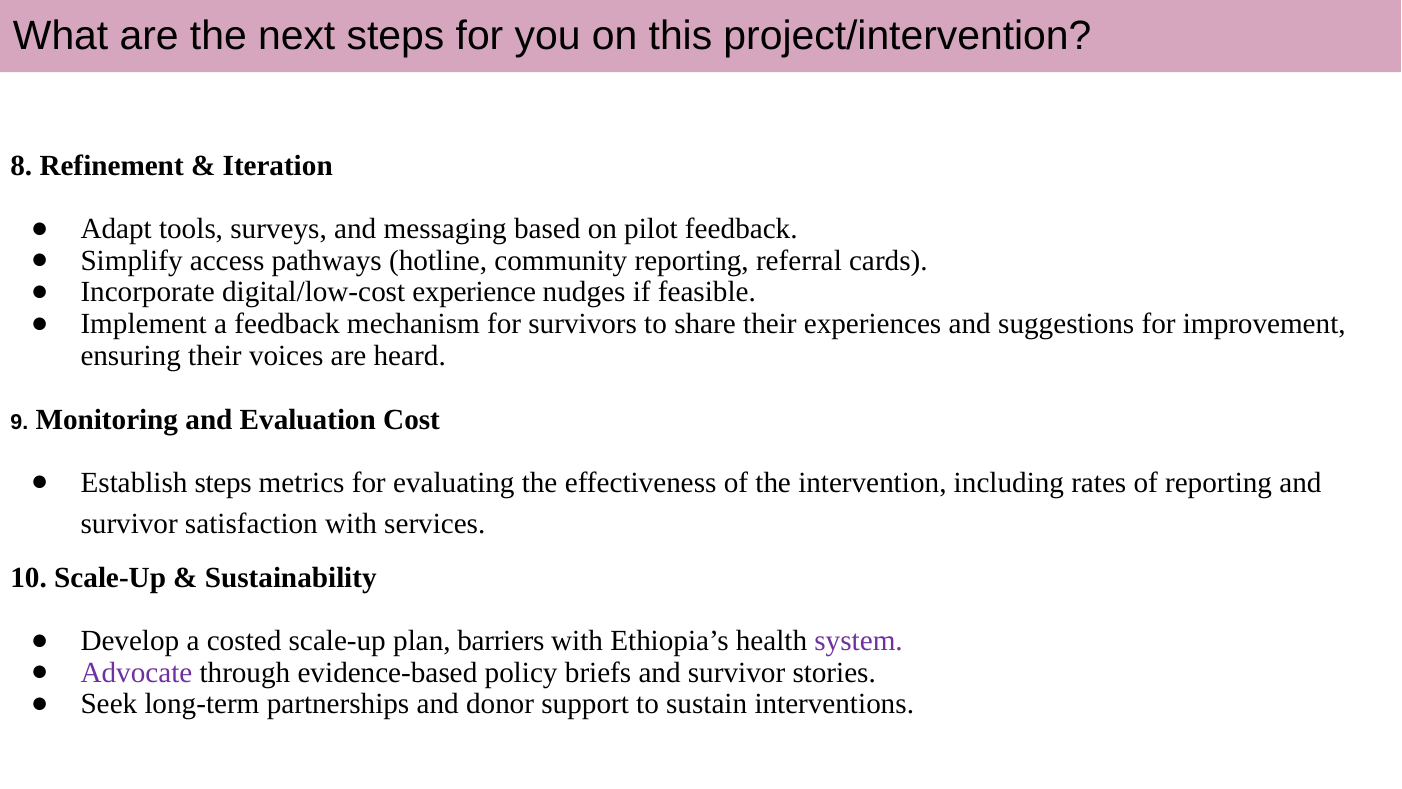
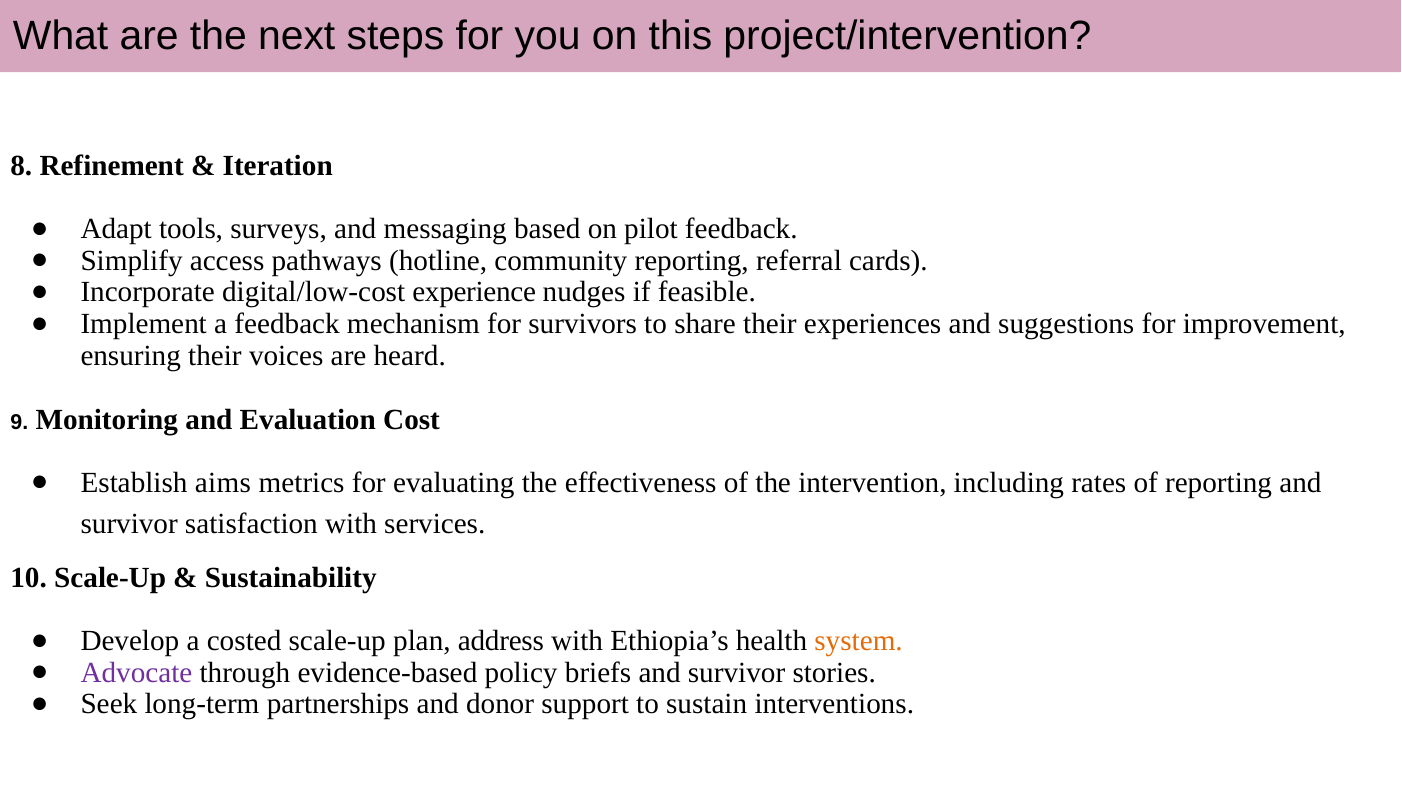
Establish steps: steps -> aims
barriers: barriers -> address
system colour: purple -> orange
